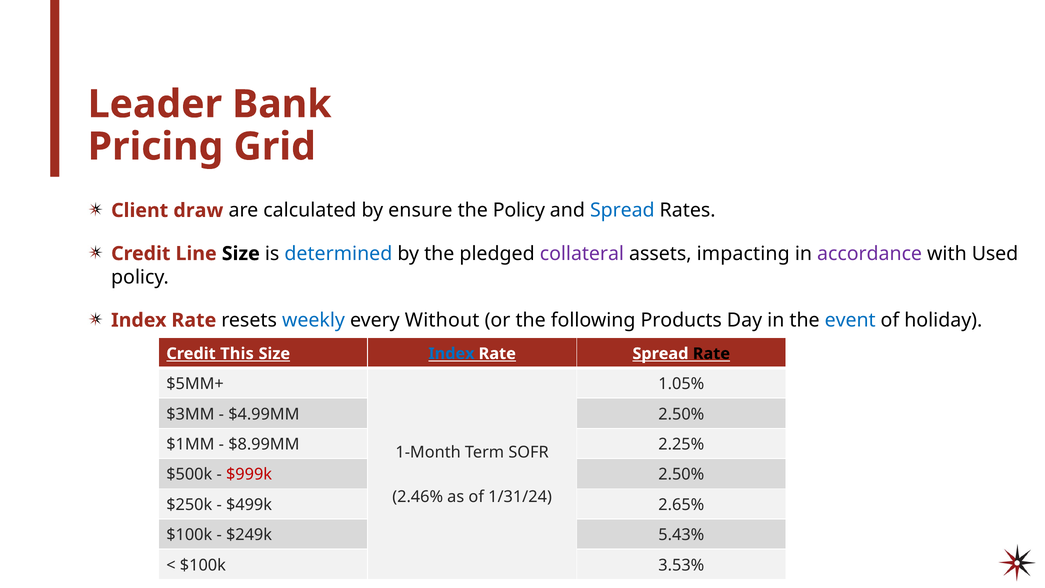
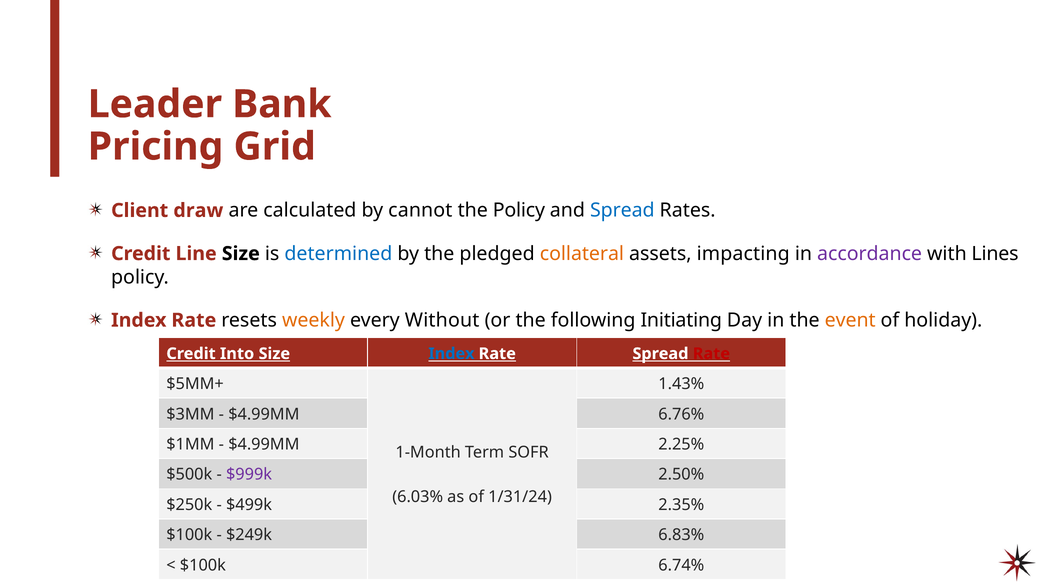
ensure: ensure -> cannot
collateral colour: purple -> orange
Used: Used -> Lines
weekly colour: blue -> orange
Products: Products -> Initiating
event colour: blue -> orange
This: This -> Into
Rate at (711, 354) colour: black -> red
1.05%: 1.05% -> 1.43%
$4.99MM 2.50%: 2.50% -> 6.76%
$8.99MM at (264, 444): $8.99MM -> $4.99MM
$999k colour: red -> purple
2.46%: 2.46% -> 6.03%
2.65%: 2.65% -> 2.35%
5.43%: 5.43% -> 6.83%
3.53%: 3.53% -> 6.74%
